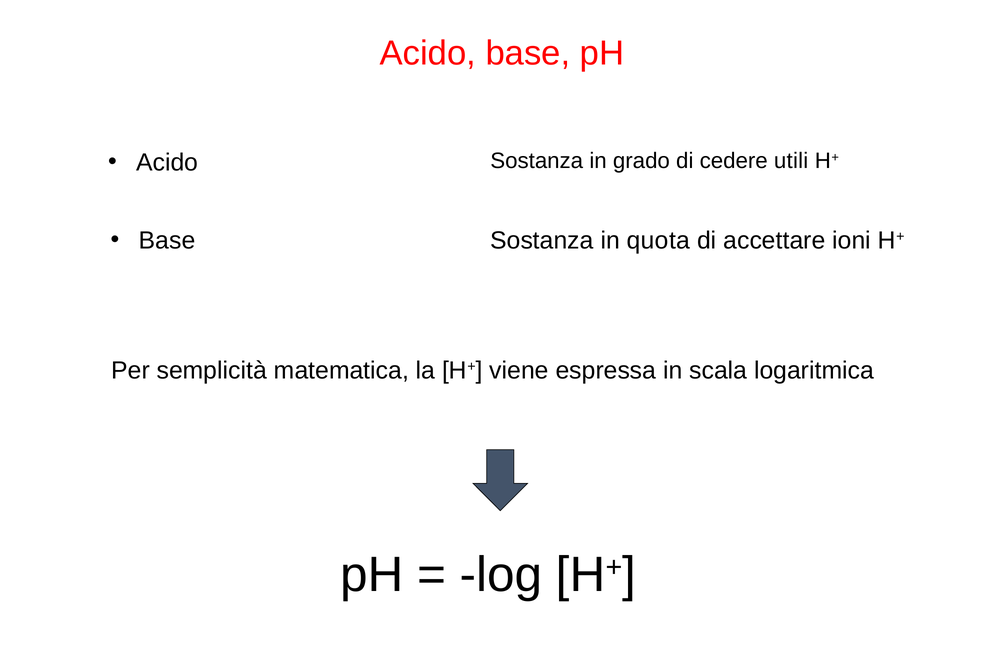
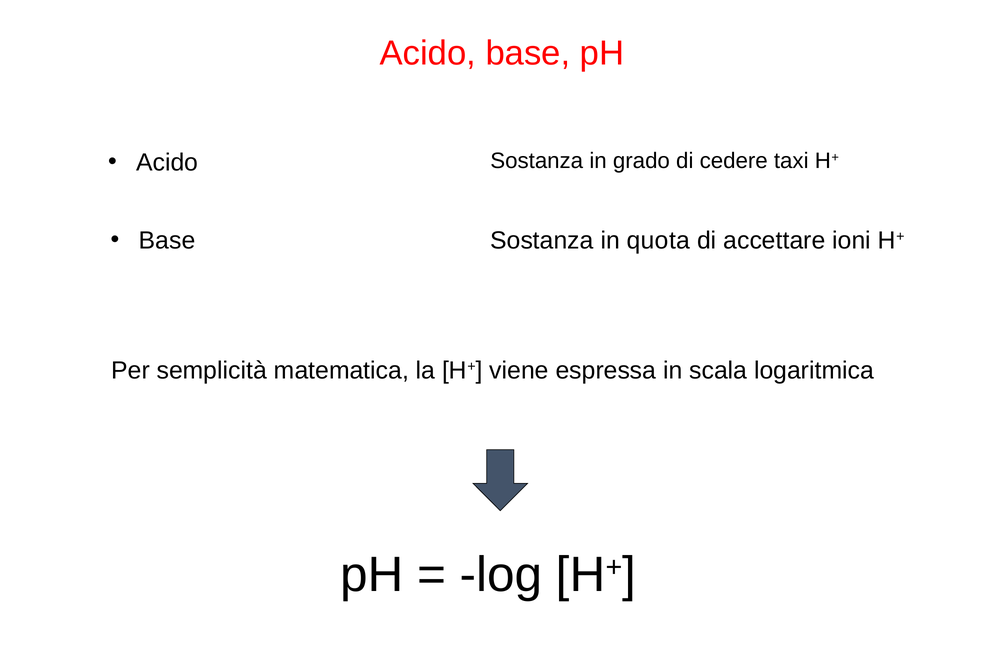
utili: utili -> taxi
